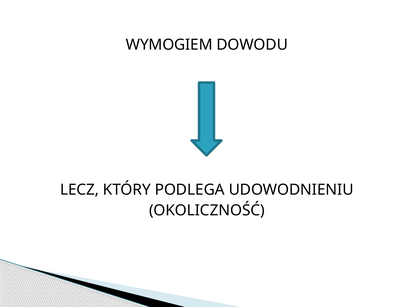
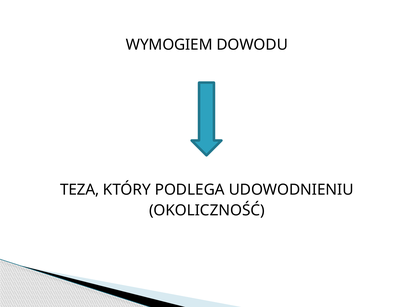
LECZ: LECZ -> TEZA
